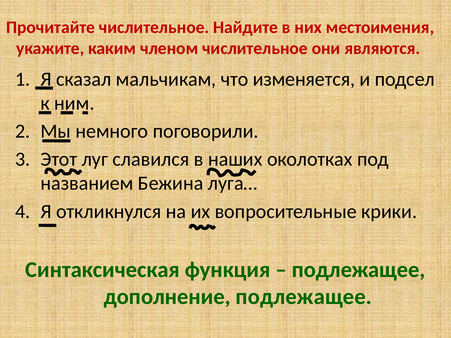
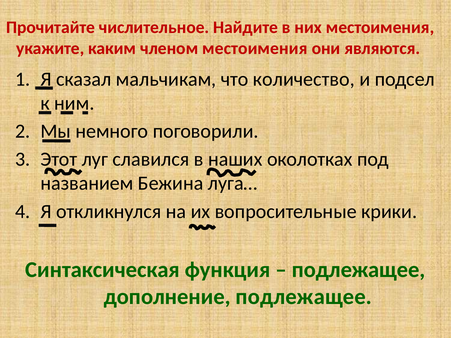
членом числительное: числительное -> местоимения
изменяется: изменяется -> количество
